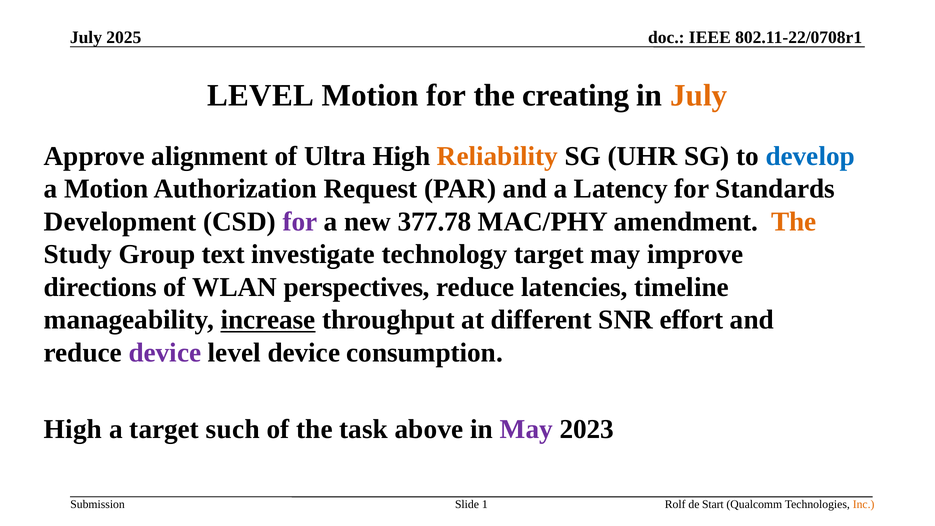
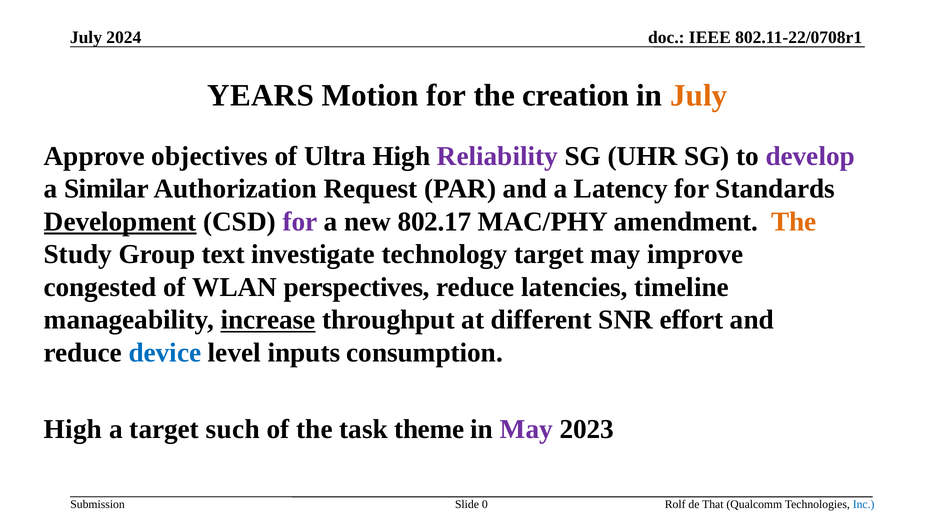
2025: 2025 -> 2024
LEVEL at (261, 96): LEVEL -> YEARS
creating: creating -> creation
alignment: alignment -> objectives
Reliability colour: orange -> purple
develop colour: blue -> purple
a Motion: Motion -> Similar
Development underline: none -> present
377.78: 377.78 -> 802.17
directions: directions -> congested
device at (165, 353) colour: purple -> blue
level device: device -> inputs
above: above -> theme
1: 1 -> 0
Start: Start -> That
Inc colour: orange -> blue
